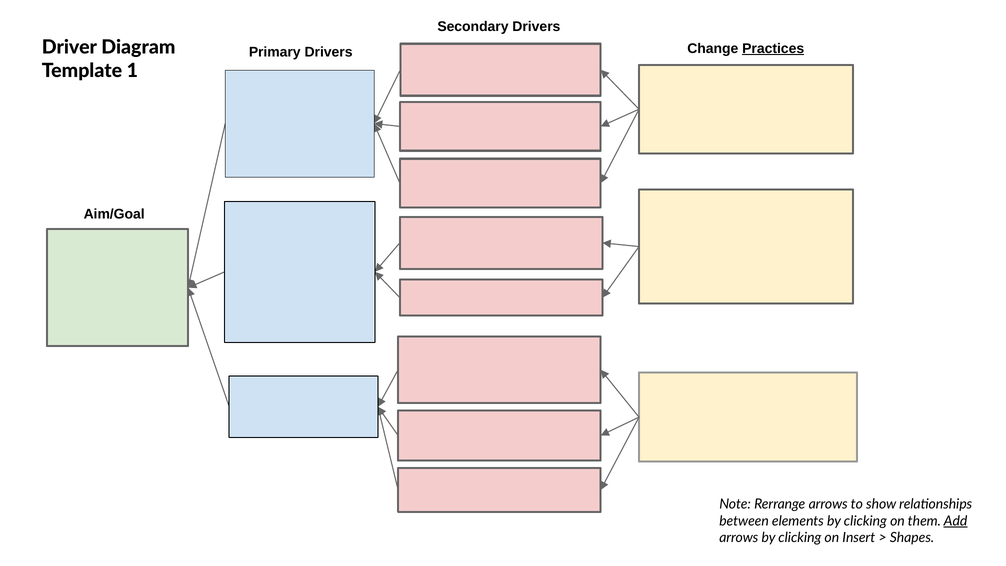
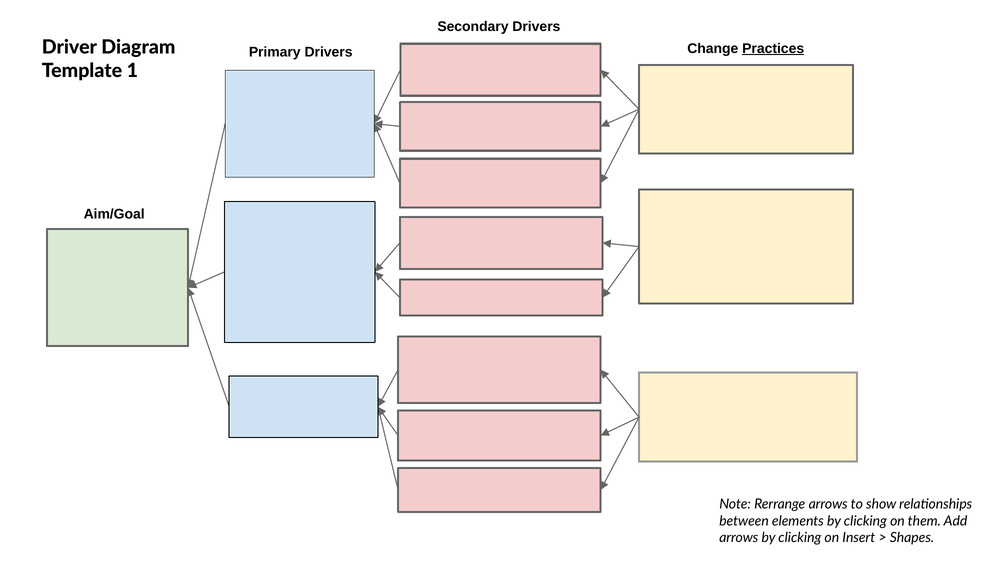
Add underline: present -> none
